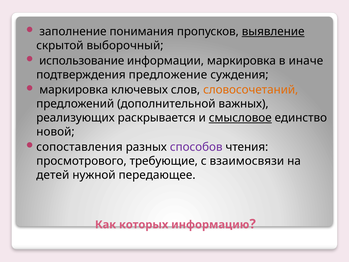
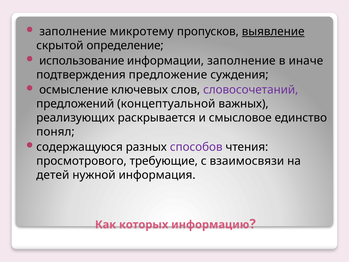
понимания: понимания -> микротему
выборочный: выборочный -> определение
информации маркировка: маркировка -> заполнение
маркировка at (74, 90): маркировка -> осмысление
словосочетаний colour: orange -> purple
дополнительной: дополнительной -> концептуальной
смысловое underline: present -> none
новой: новой -> понял
сопоставления: сопоставления -> содержащуюся
передающее: передающее -> информация
